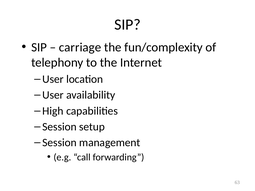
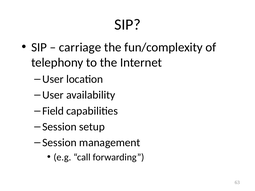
High: High -> Field
